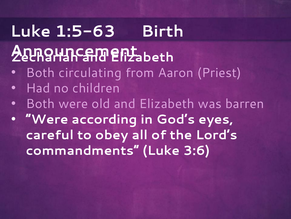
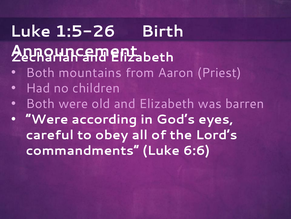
1:5-63: 1:5-63 -> 1:5-26
circulating: circulating -> mountains
3:6: 3:6 -> 6:6
